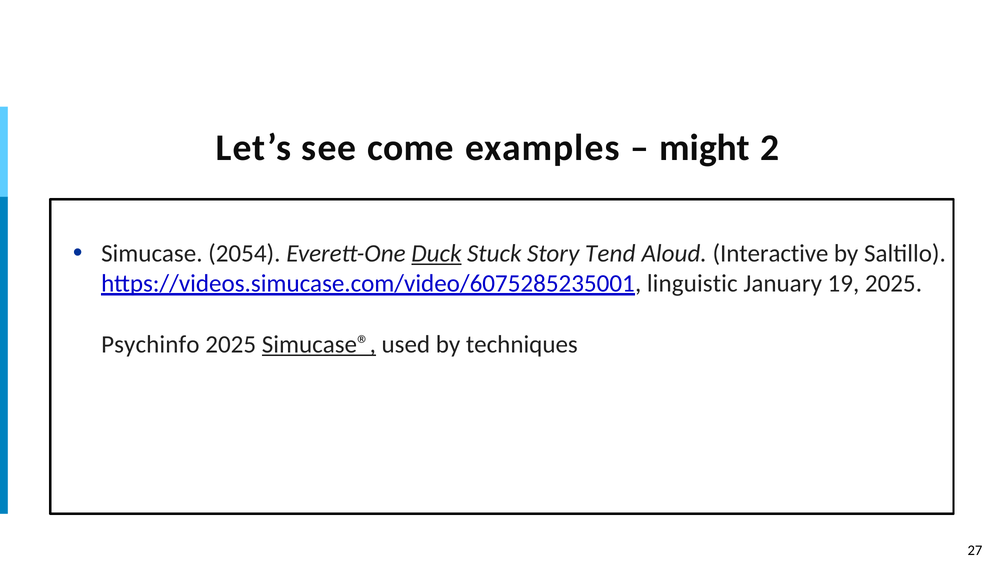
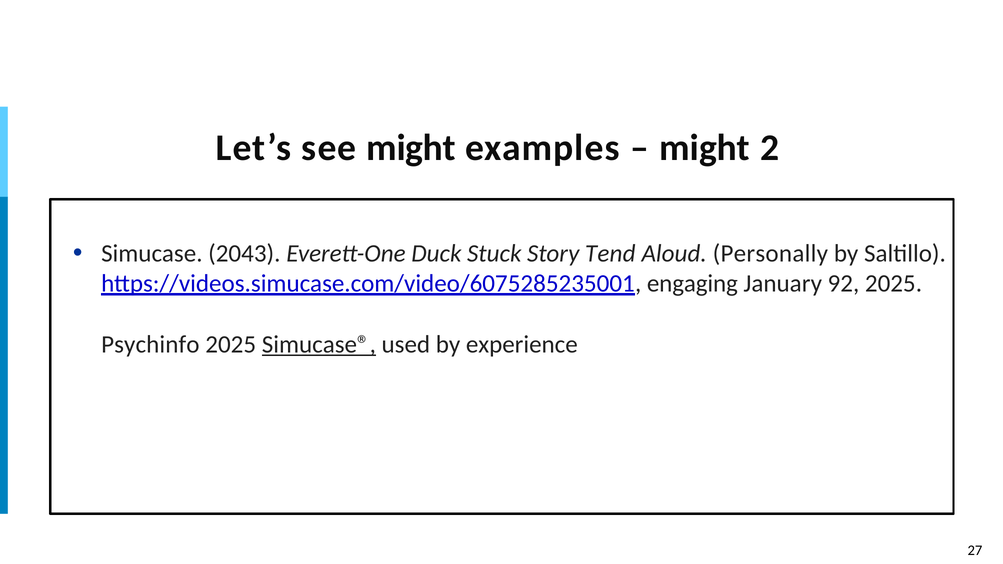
see come: come -> might
2054: 2054 -> 2043
Duck underline: present -> none
Interactive: Interactive -> Personally
linguistic: linguistic -> engaging
19: 19 -> 92
techniques: techniques -> experience
